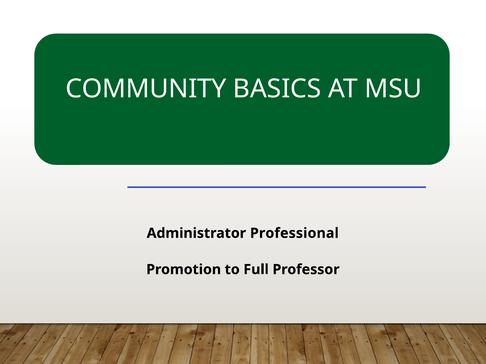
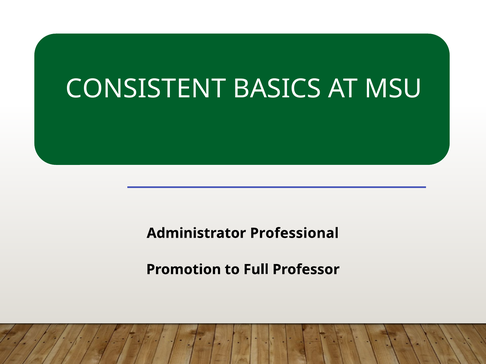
COMMUNITY: COMMUNITY -> CONSISTENT
